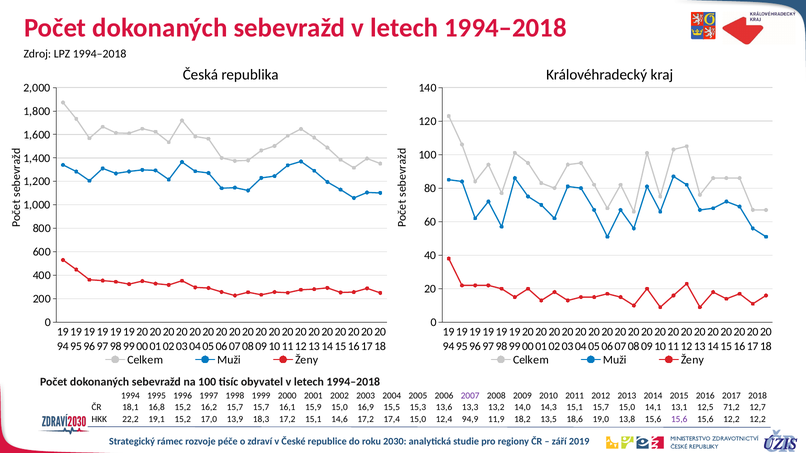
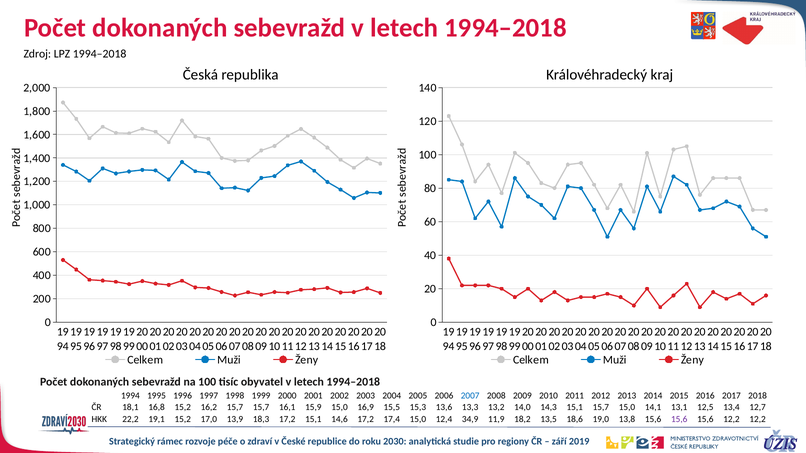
2007 colour: purple -> blue
71,2: 71,2 -> 13,4
94,9: 94,9 -> 34,9
